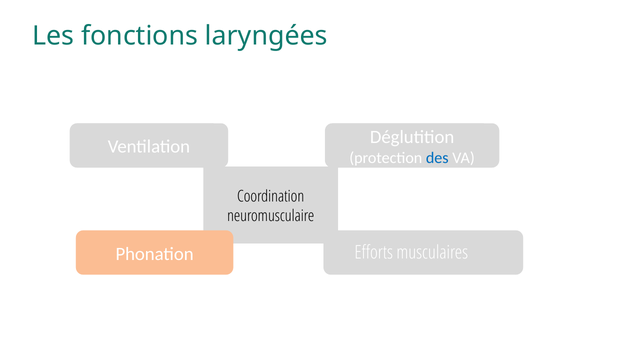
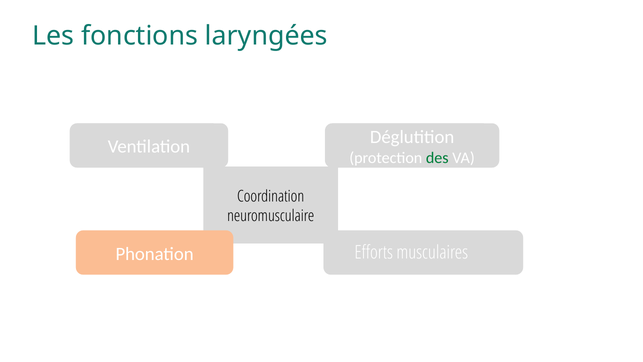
des colour: blue -> green
